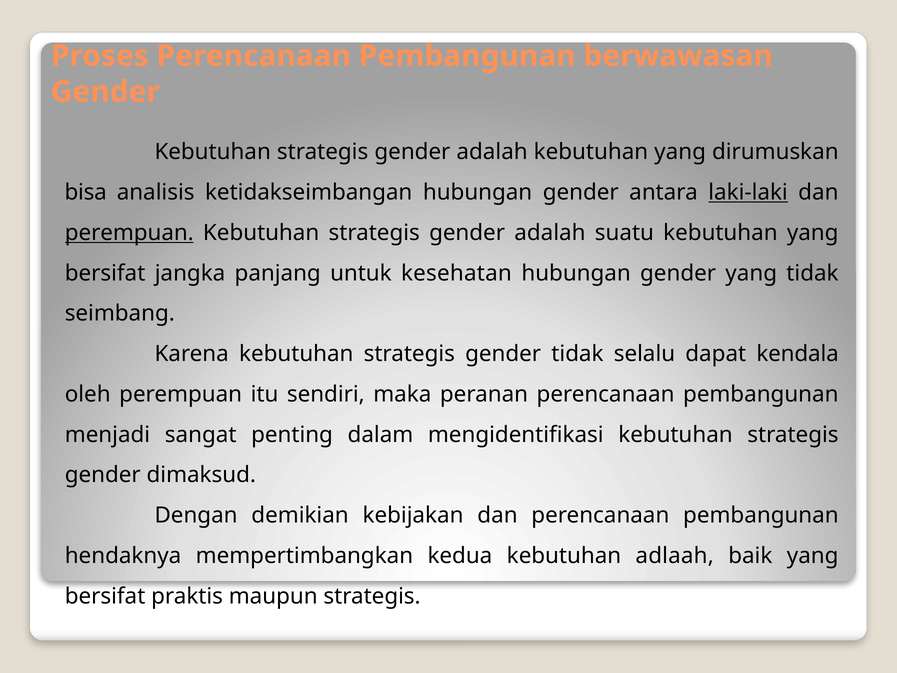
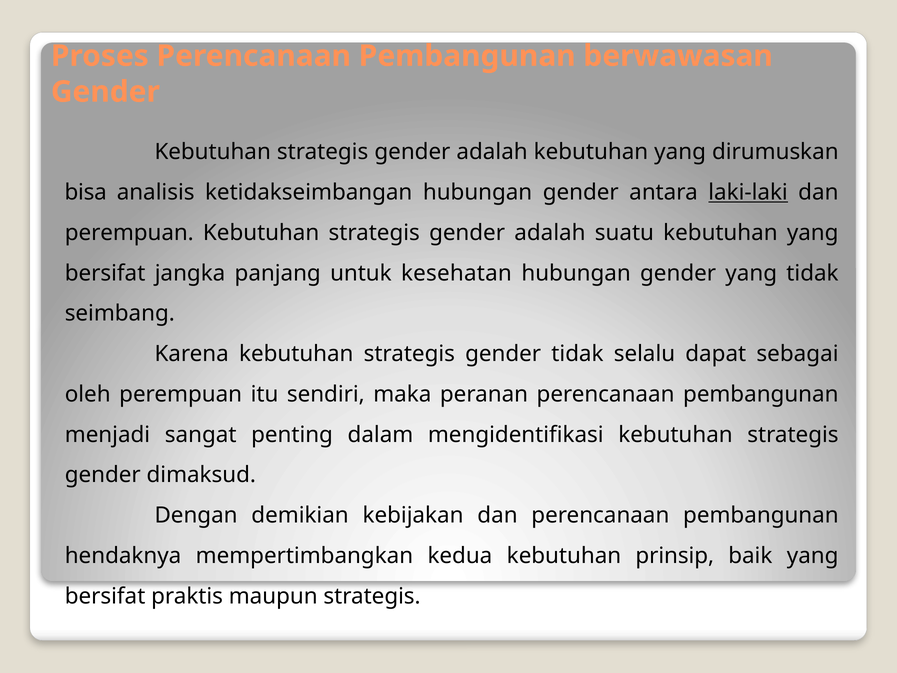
perempuan at (129, 233) underline: present -> none
kendala: kendala -> sebagai
adlaah: adlaah -> prinsip
